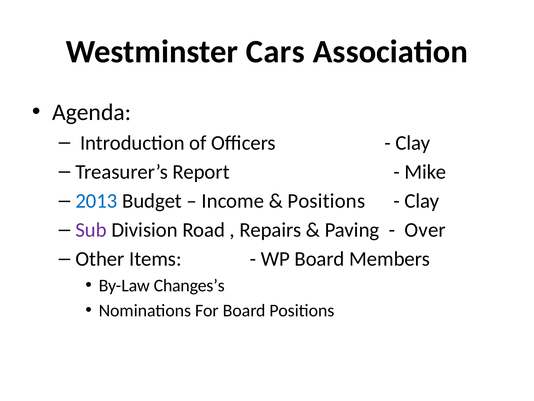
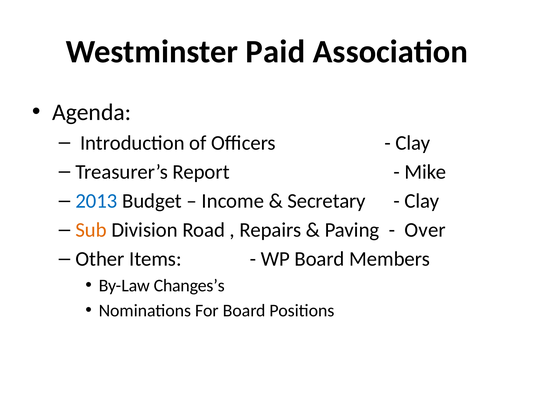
Cars: Cars -> Paid
Positions at (326, 201): Positions -> Secretary
Sub colour: purple -> orange
